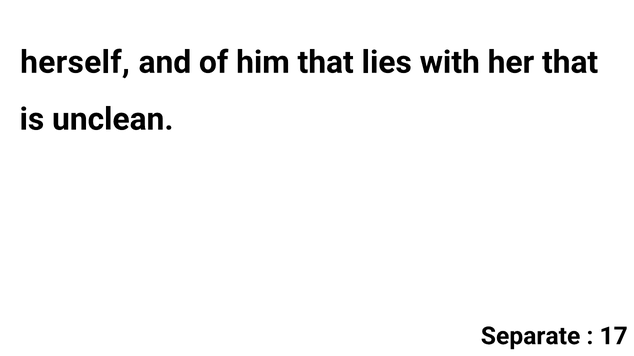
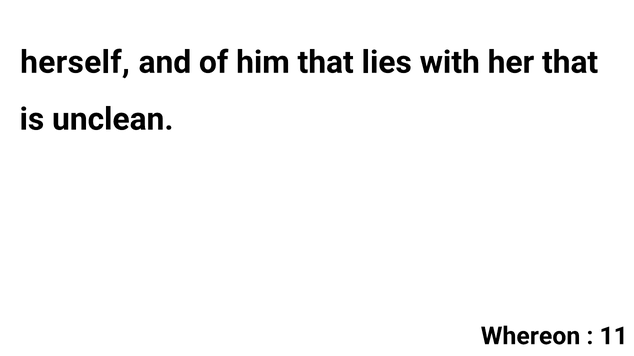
Separate: Separate -> Whereon
17: 17 -> 11
